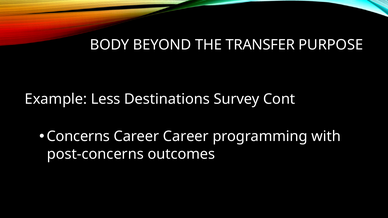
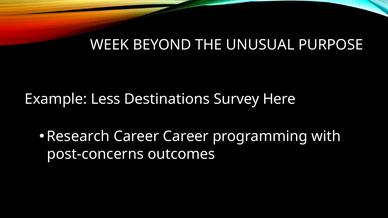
BODY: BODY -> WEEK
TRANSFER: TRANSFER -> UNUSUAL
Cont: Cont -> Here
Concerns: Concerns -> Research
